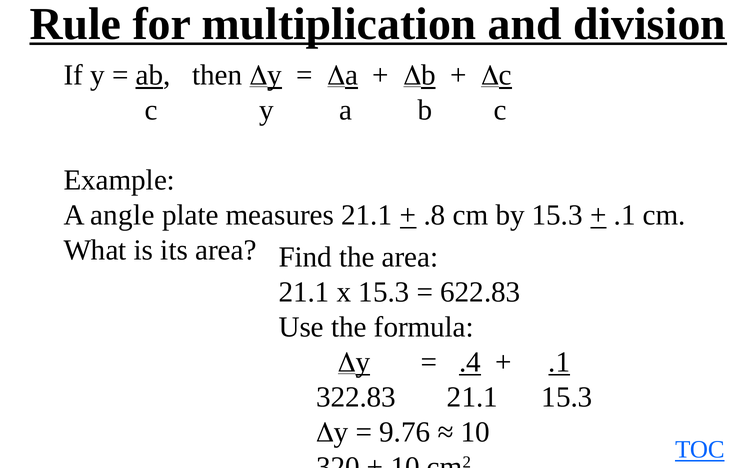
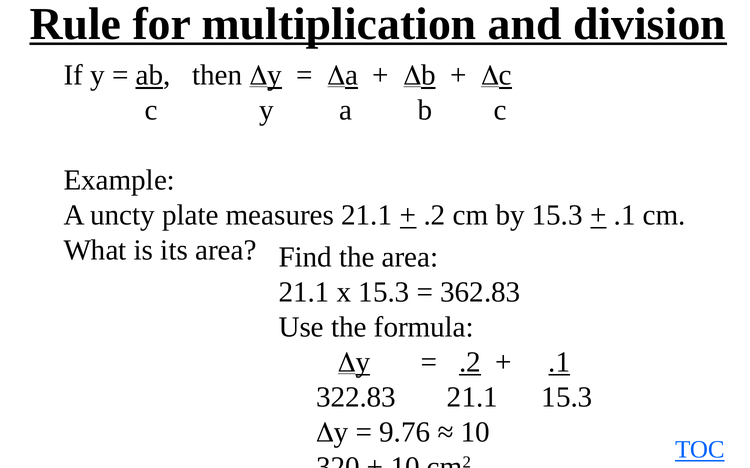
angle: angle -> uncty
.8 at (435, 215): .8 -> .2
622.83: 622.83 -> 362.83
.4 at (470, 363): .4 -> .2
